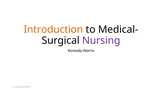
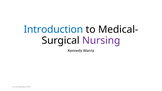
Introduction colour: orange -> blue
